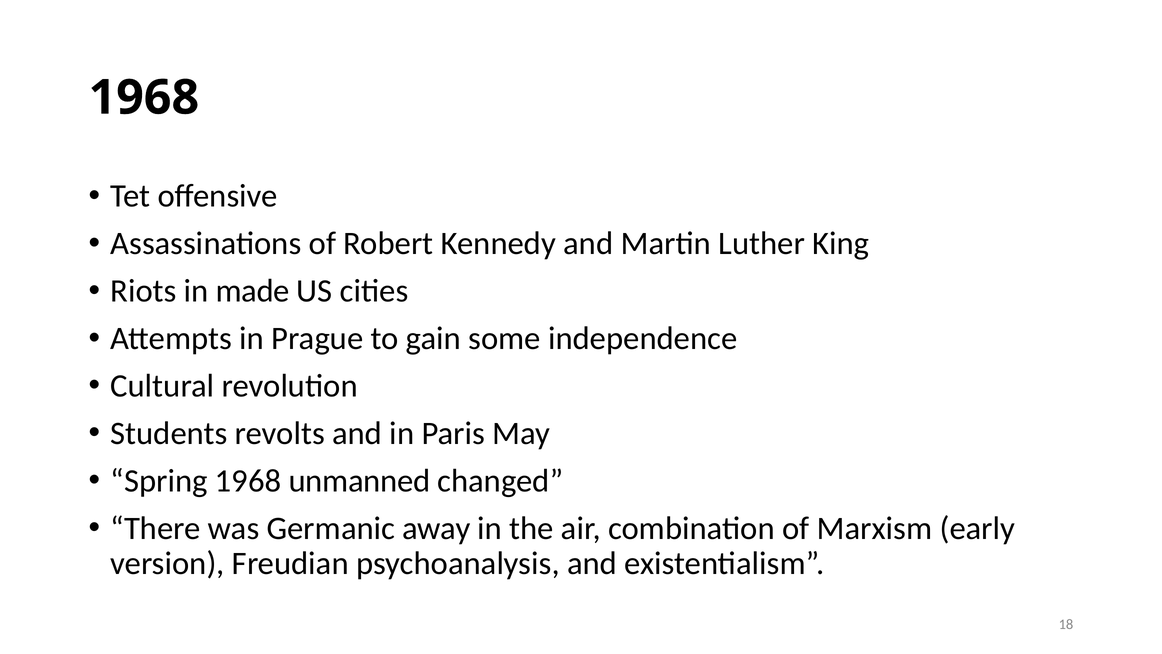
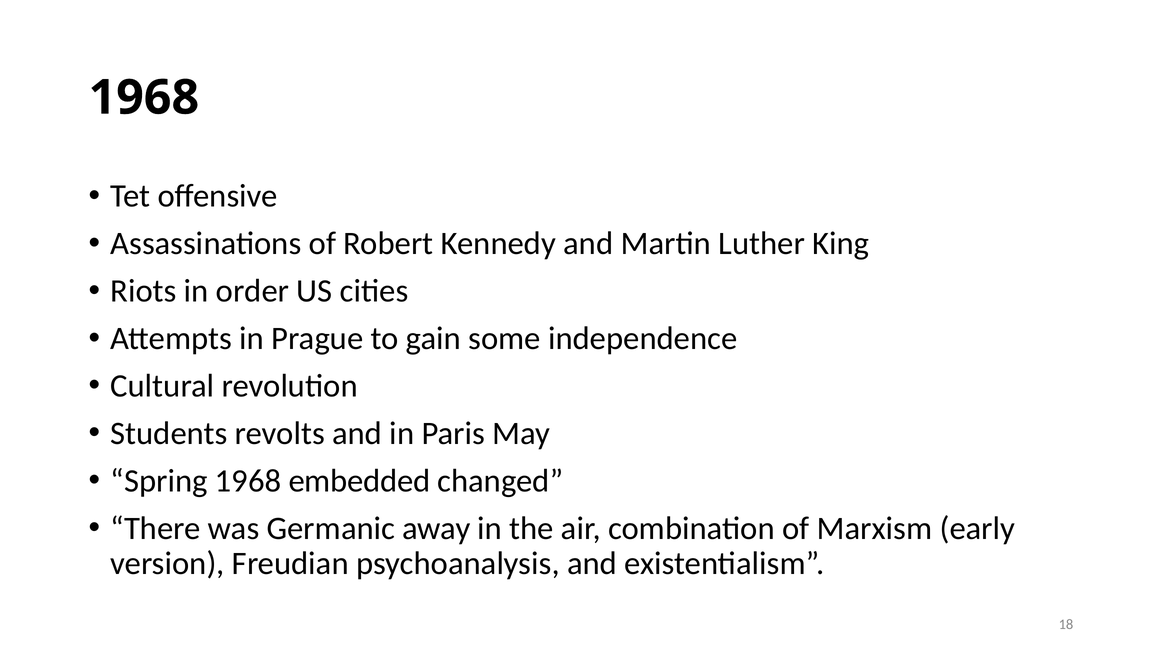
made: made -> order
unmanned: unmanned -> embedded
